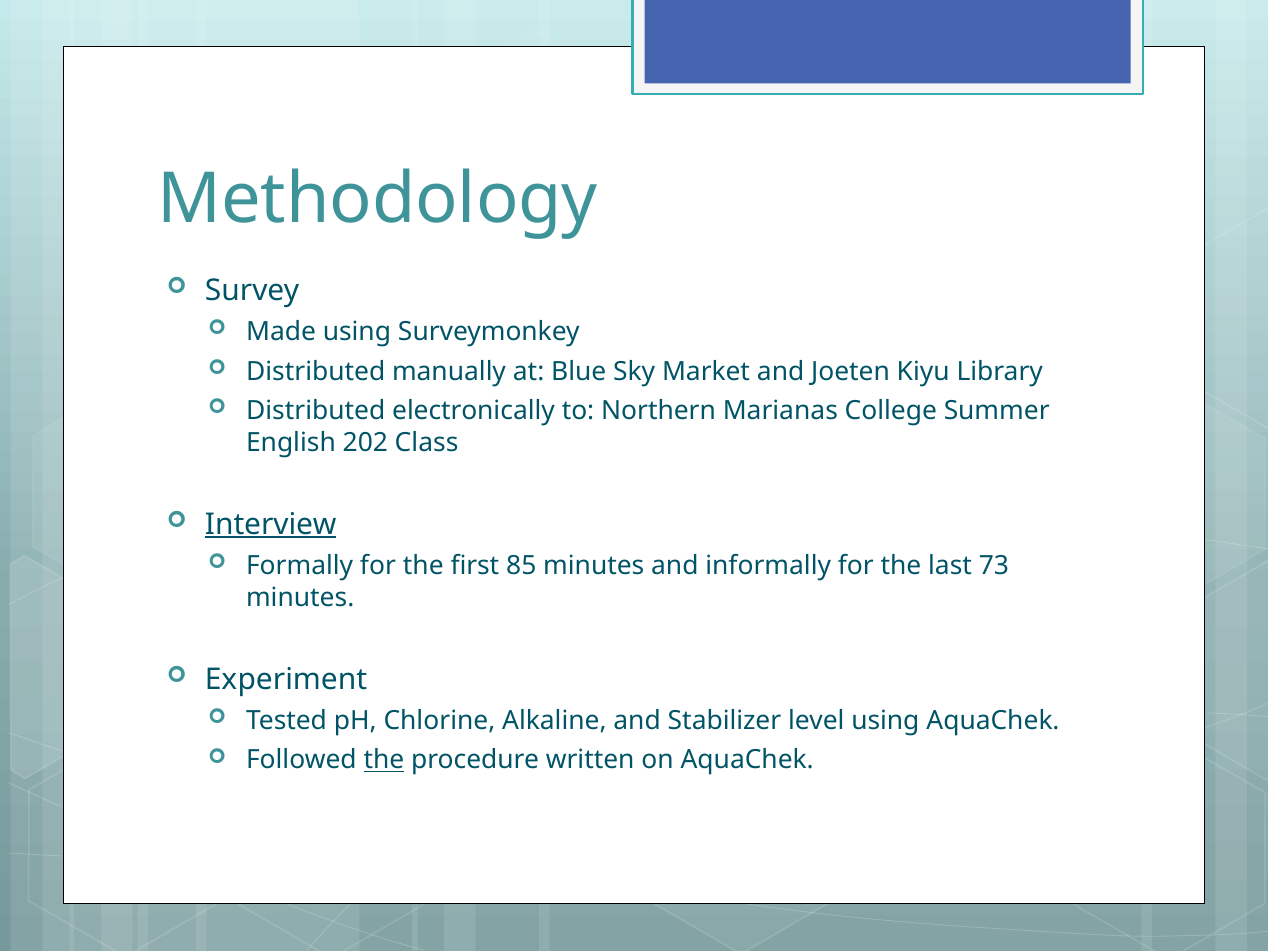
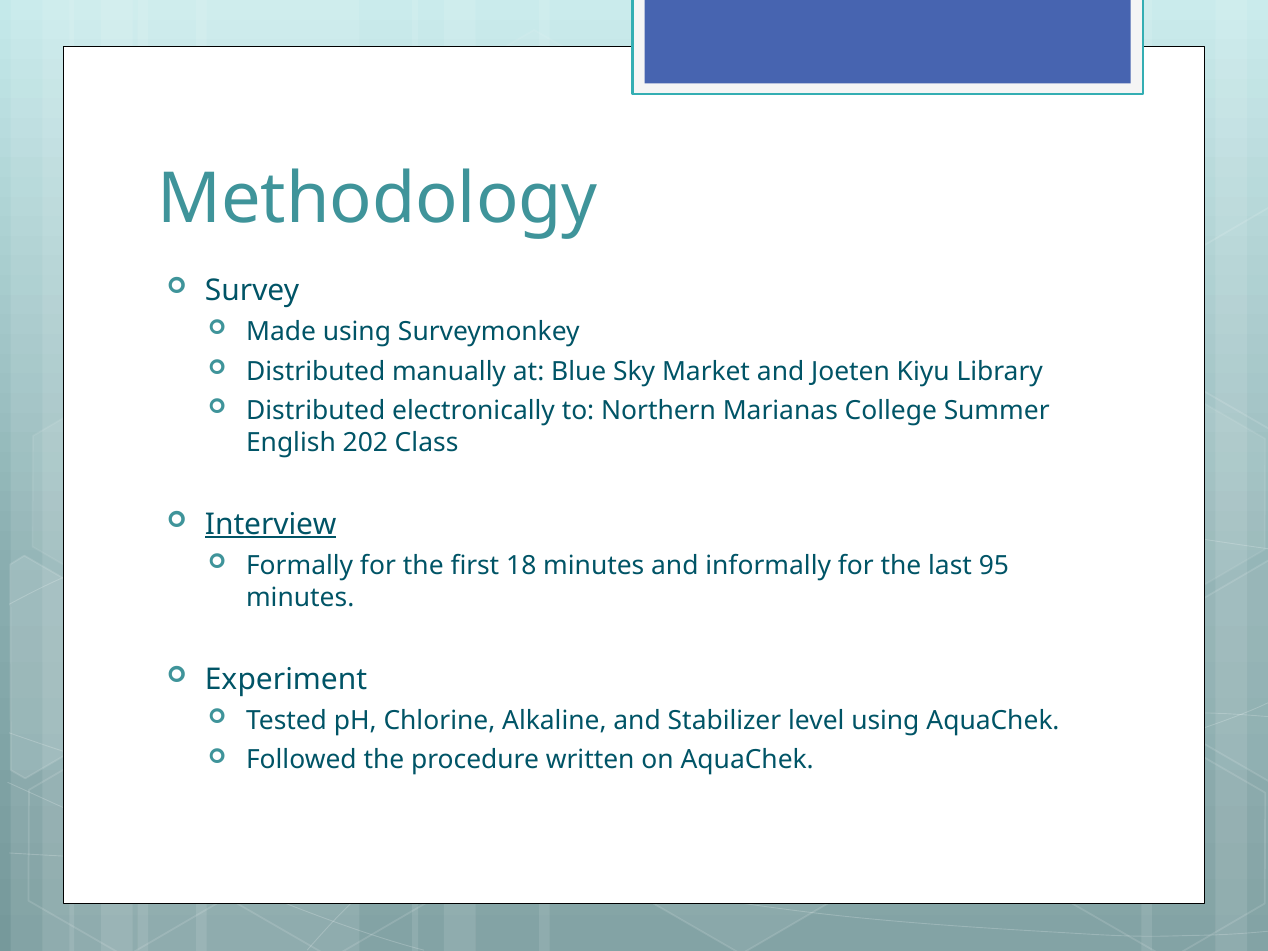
85: 85 -> 18
73: 73 -> 95
the at (384, 760) underline: present -> none
